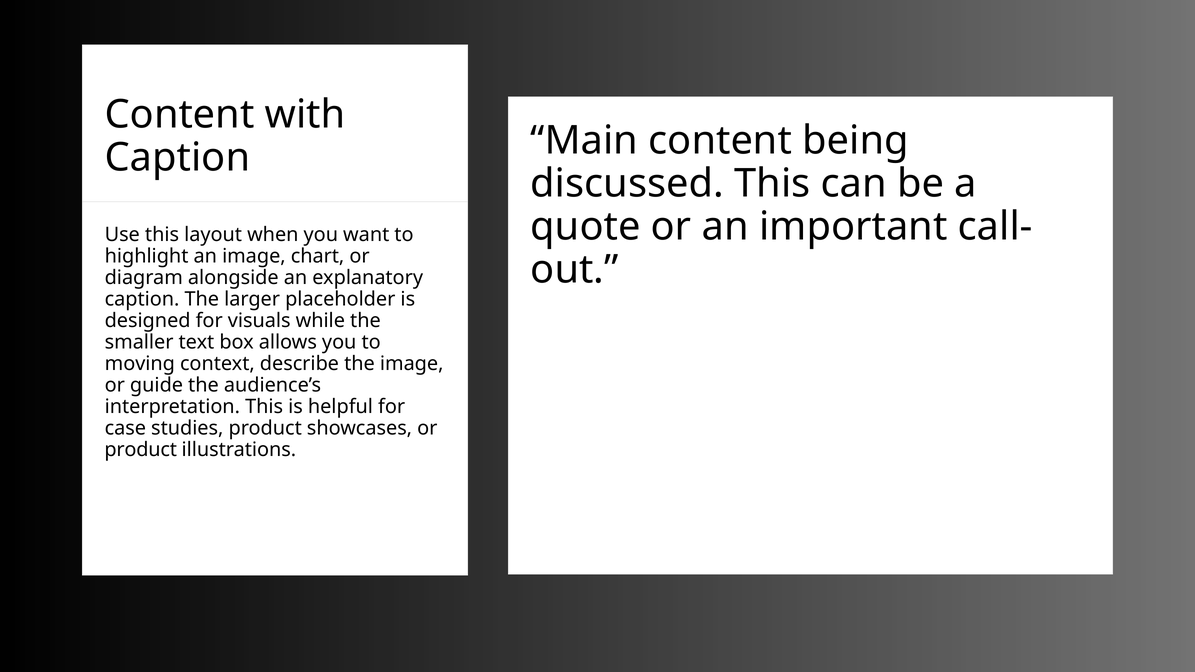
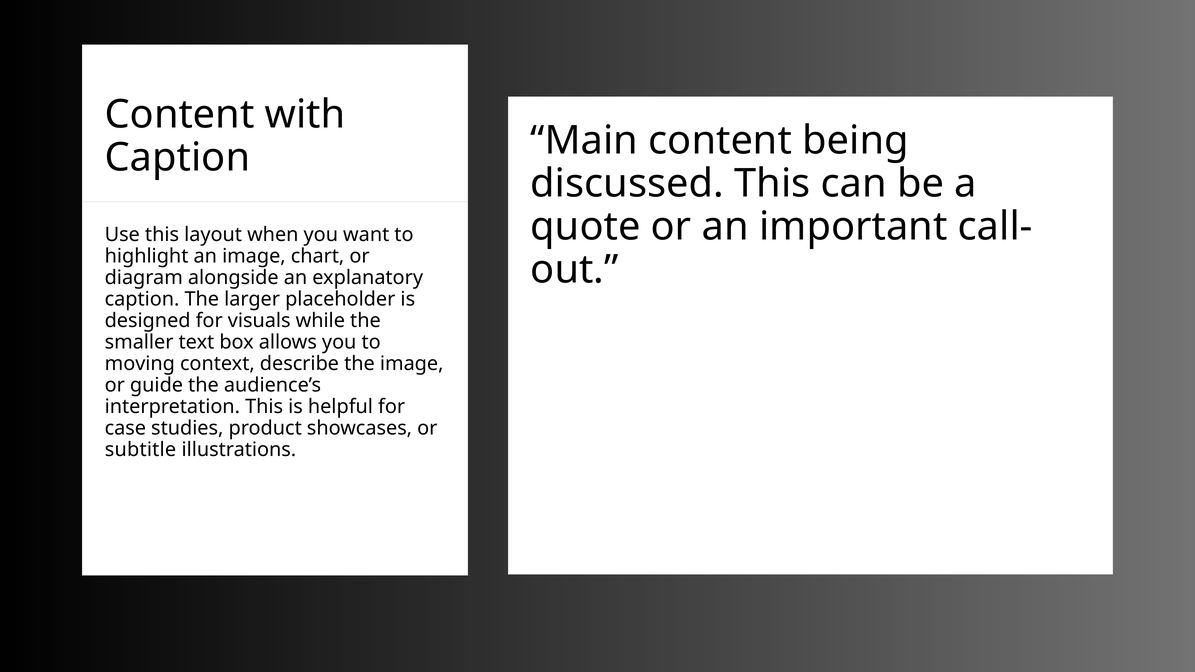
product at (141, 450): product -> subtitle
